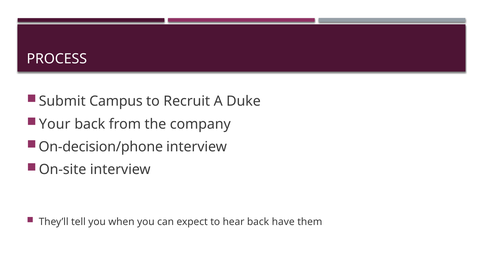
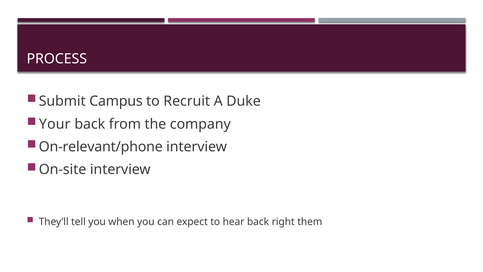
On-decision/phone: On-decision/phone -> On-relevant/phone
have: have -> right
